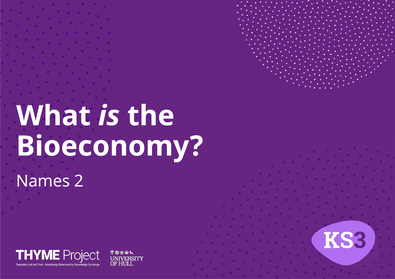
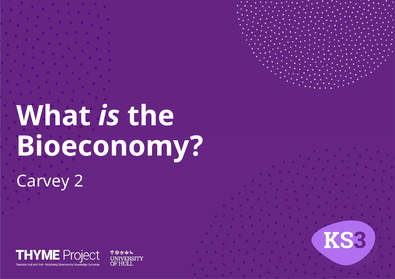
Names: Names -> Carvey
